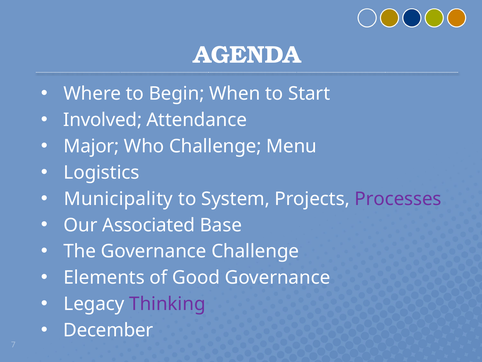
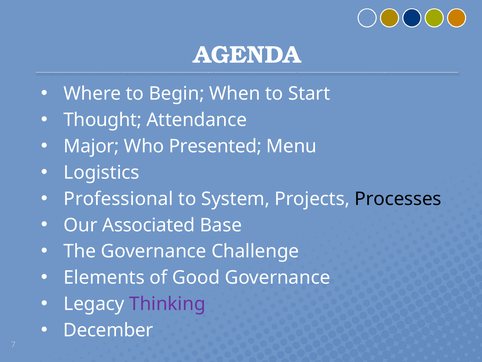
Involved: Involved -> Thought
Who Challenge: Challenge -> Presented
Municipality: Municipality -> Professional
Processes colour: purple -> black
